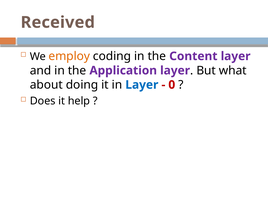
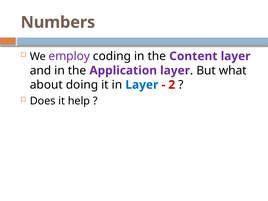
Received: Received -> Numbers
employ colour: orange -> purple
0: 0 -> 2
